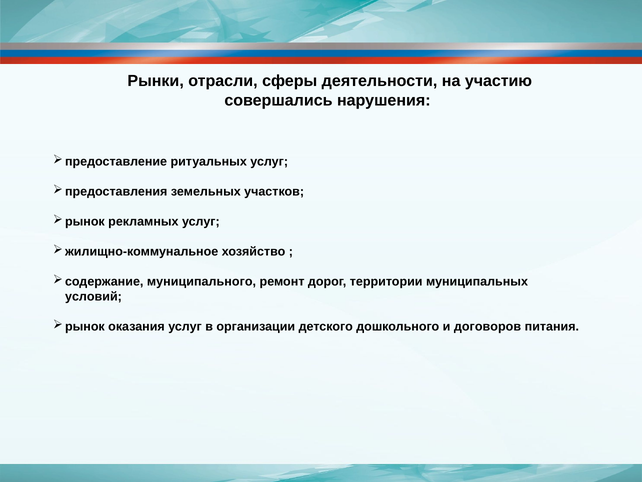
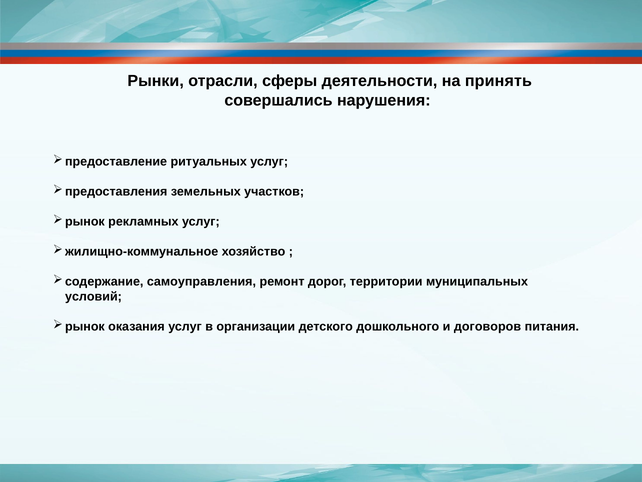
участию: участию -> принять
муниципального: муниципального -> самоуправления
